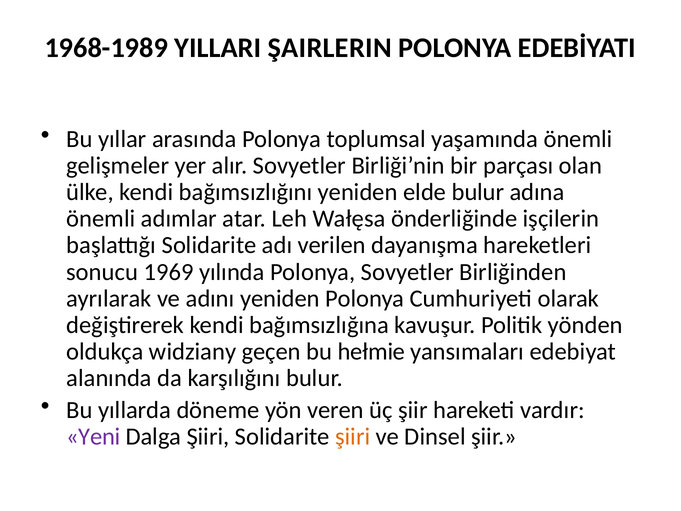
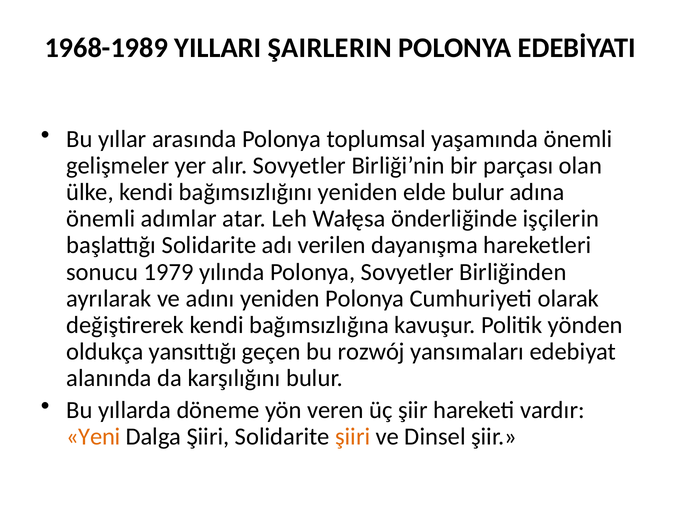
1969: 1969 -> 1979
widziany: widziany -> yansıttığı
hełmie: hełmie -> rozwój
Yeni colour: purple -> orange
